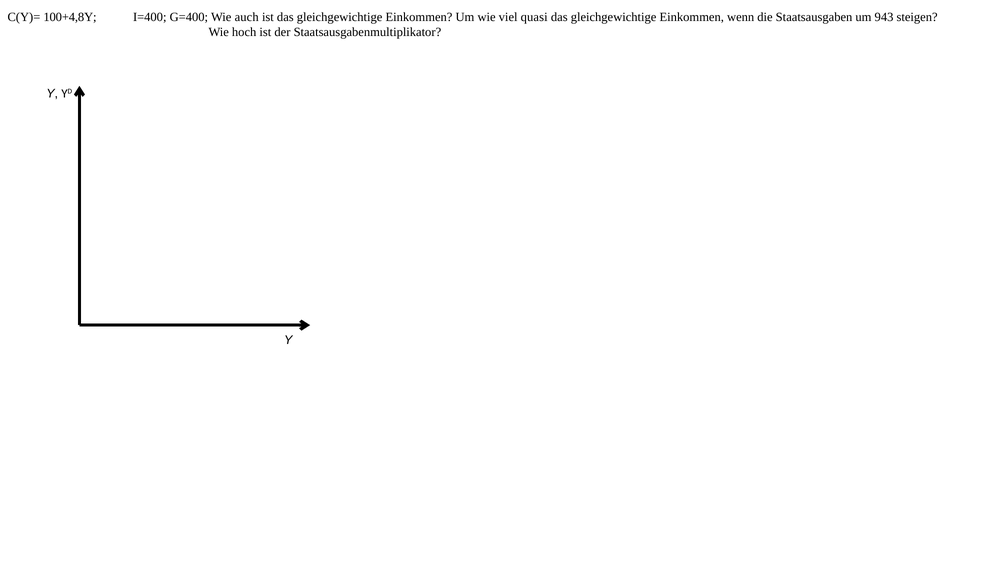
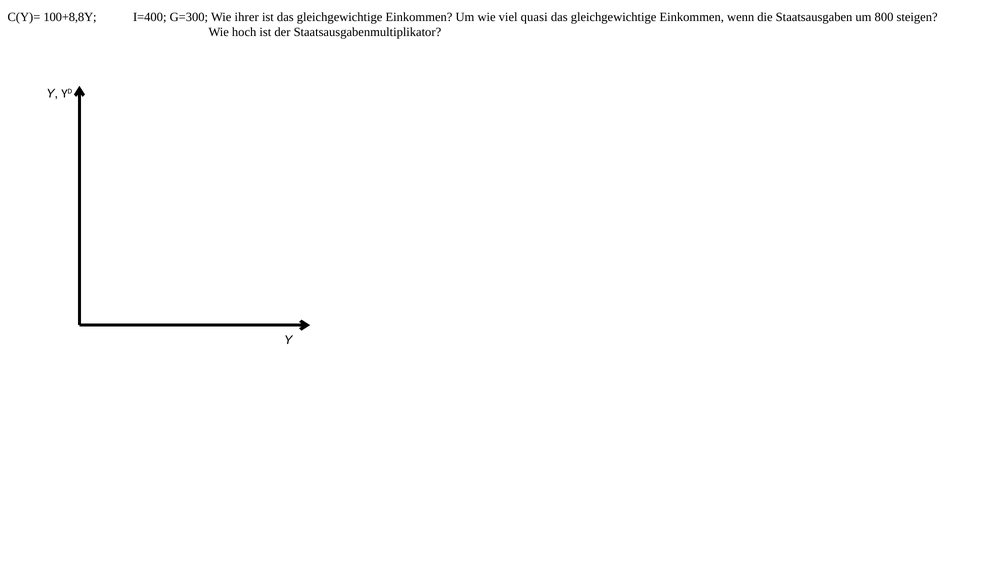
100+4,8Y: 100+4,8Y -> 100+8,8Y
G=400: G=400 -> G=300
auch: auch -> ihrer
943: 943 -> 800
